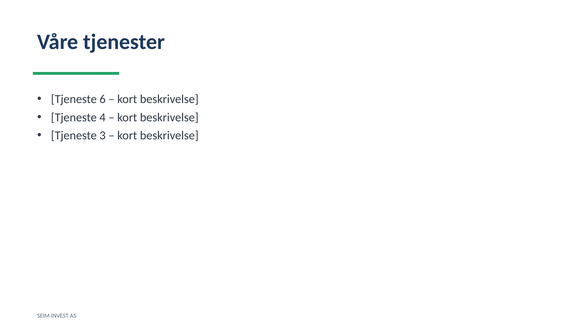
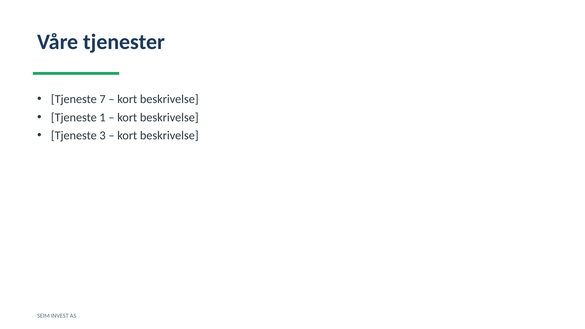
6: 6 -> 7
4: 4 -> 1
